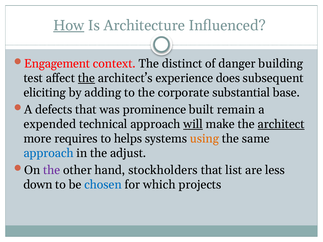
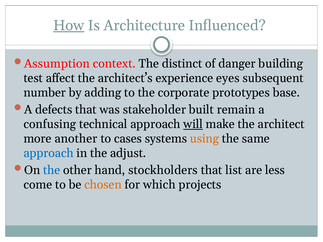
Engagement: Engagement -> Assumption
the at (86, 78) underline: present -> none
does: does -> eyes
eliciting: eliciting -> number
substantial: substantial -> prototypes
prominence: prominence -> stakeholder
expended: expended -> confusing
architect underline: present -> none
requires: requires -> another
helps: helps -> cases
the at (52, 170) colour: purple -> blue
down: down -> come
chosen colour: blue -> orange
